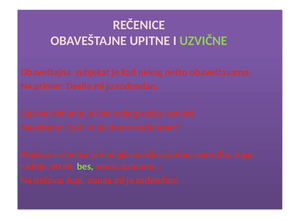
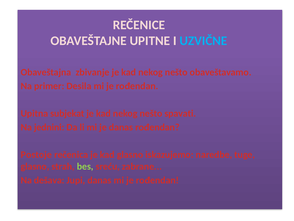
UZVIČNE colour: light green -> light blue
subjekat: subjekat -> zbivanje
zbivanje: zbivanje -> subjekat
pitanje: pitanje -> jednini
radnje at (35, 166): radnje -> glasno
